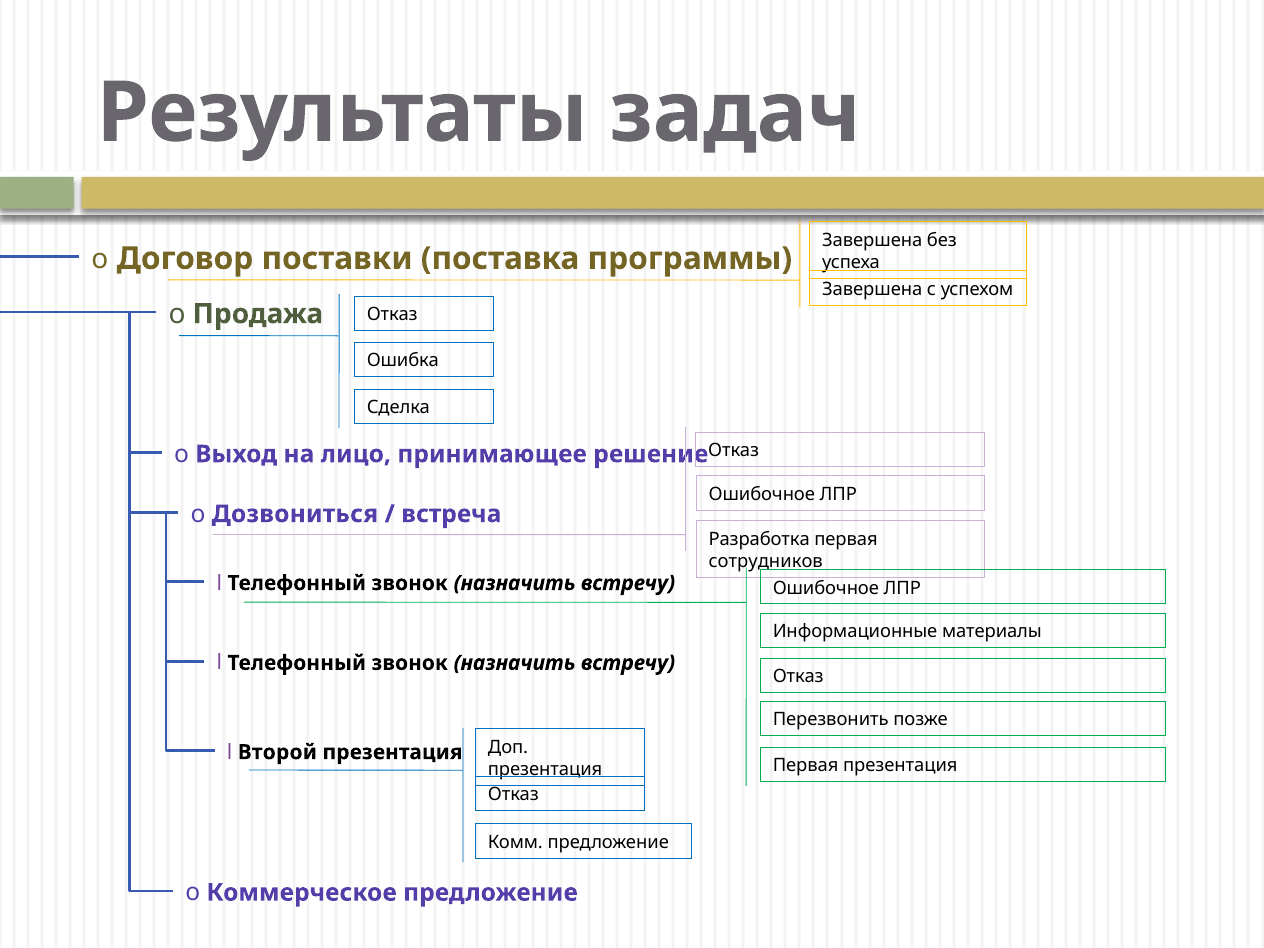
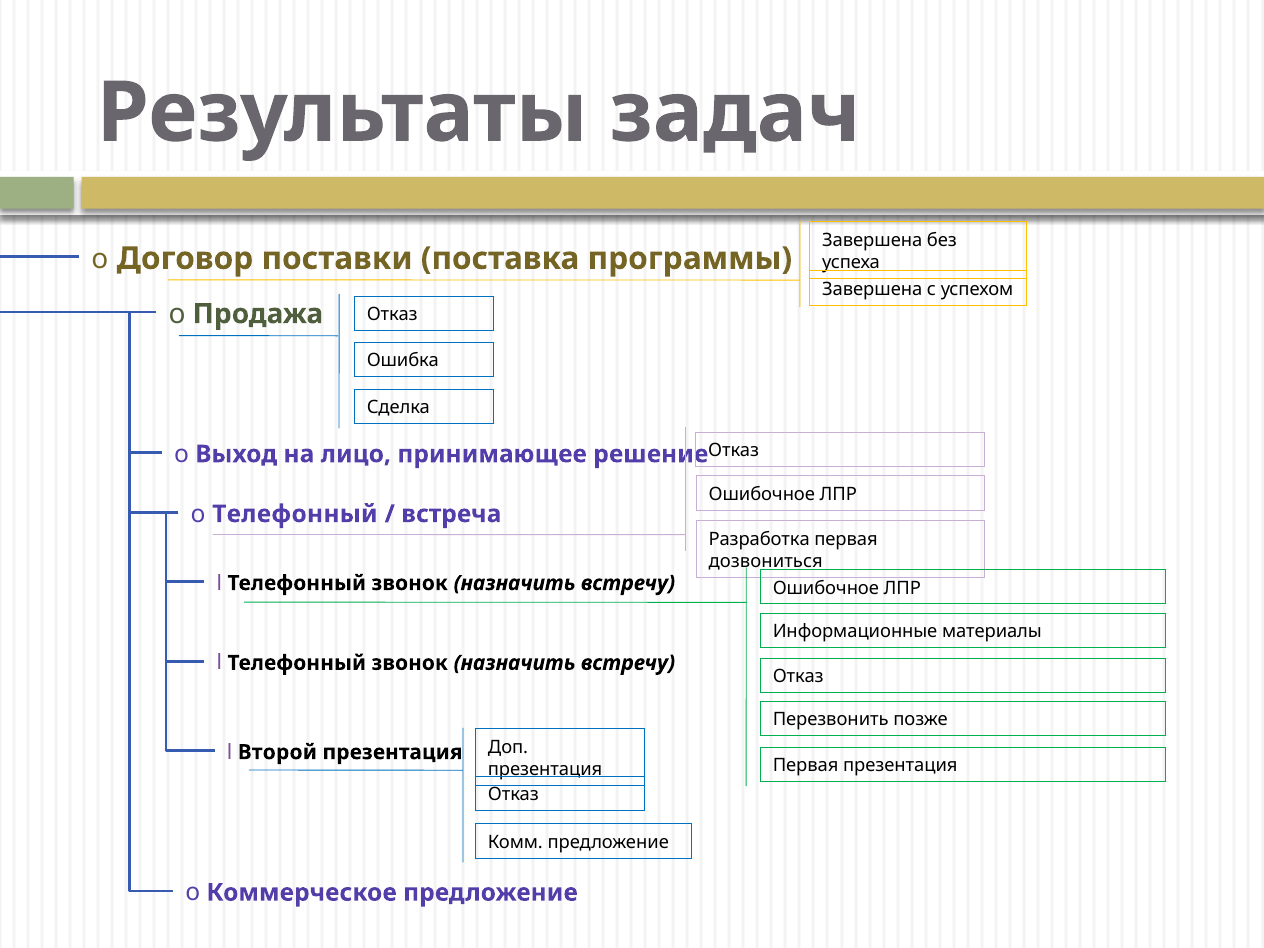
o Дозвониться: Дозвониться -> Телефонный
сотрудников: сотрудников -> дозвониться
